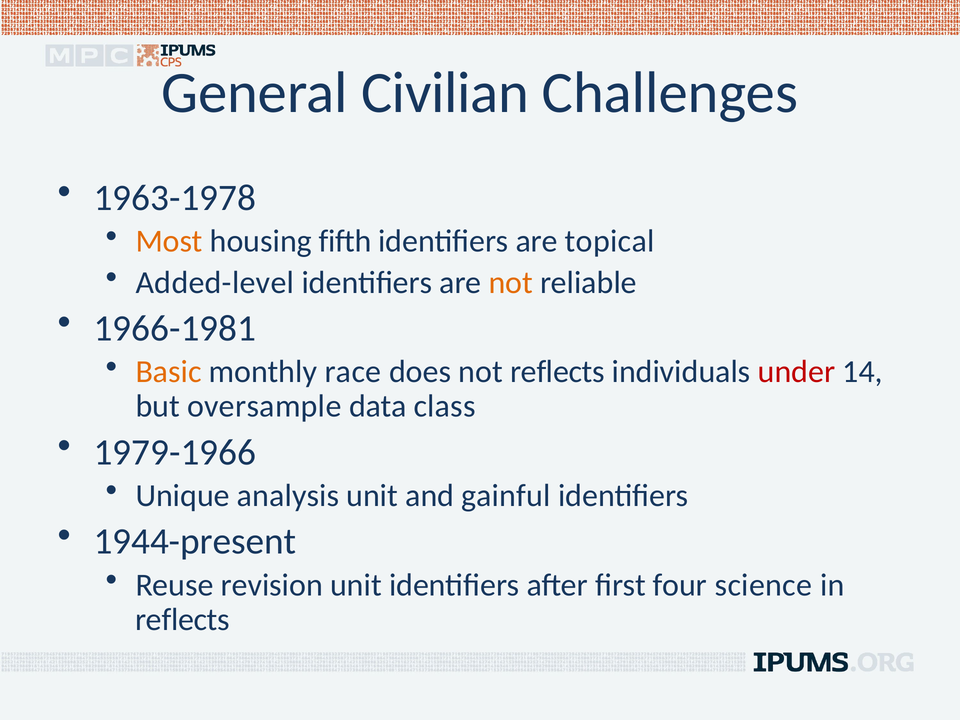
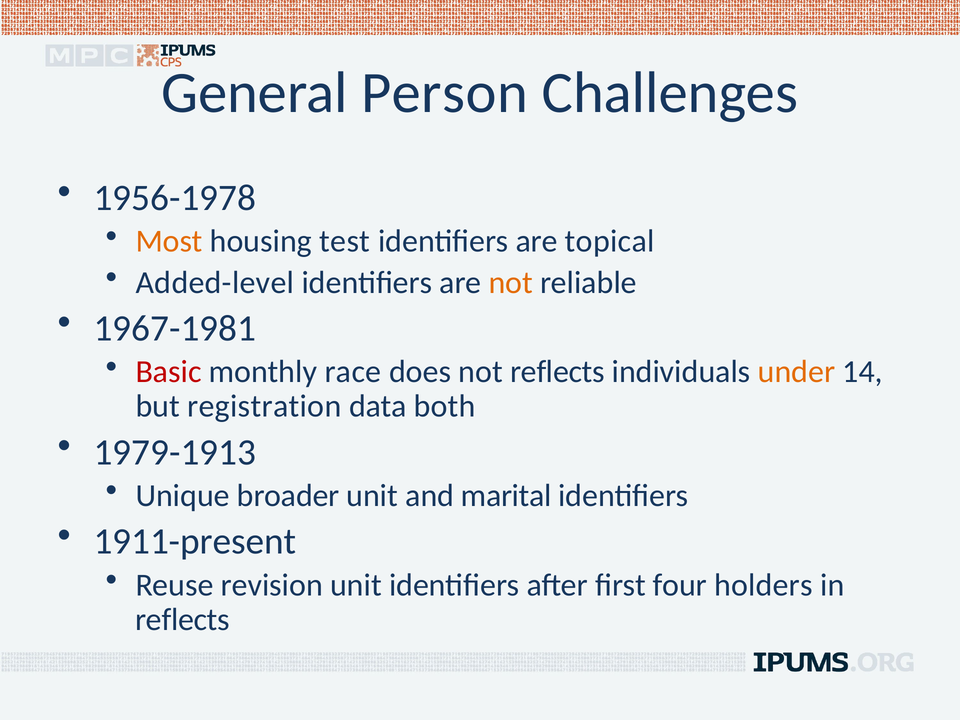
Civilian: Civilian -> Person
1963-1978: 1963-1978 -> 1956-1978
fifth: fifth -> test
1966-1981: 1966-1981 -> 1967-1981
Basic colour: orange -> red
under colour: red -> orange
oversample: oversample -> registration
class: class -> both
1979-1966: 1979-1966 -> 1979-1913
analysis: analysis -> broader
gainful: gainful -> marital
1944-present: 1944-present -> 1911-present
science: science -> holders
